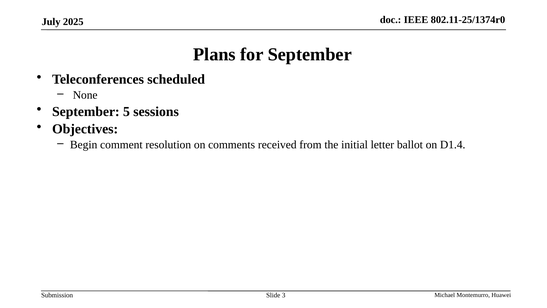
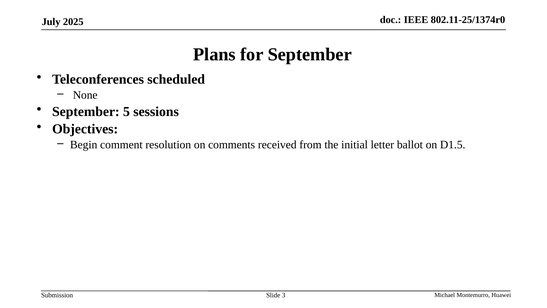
D1.4: D1.4 -> D1.5
